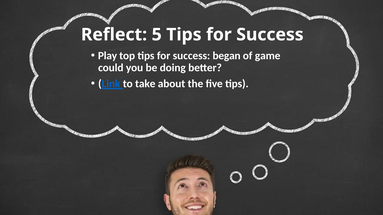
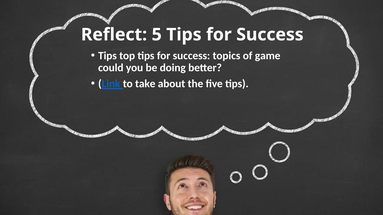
Play at (108, 56): Play -> Tips
began: began -> topics
